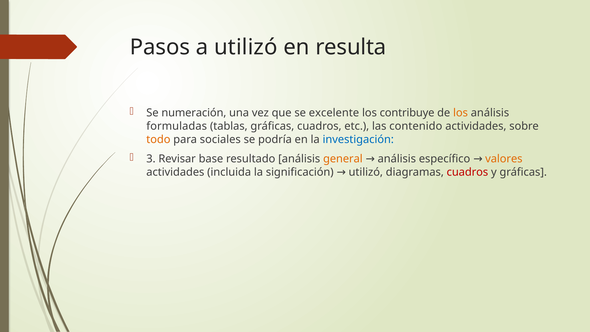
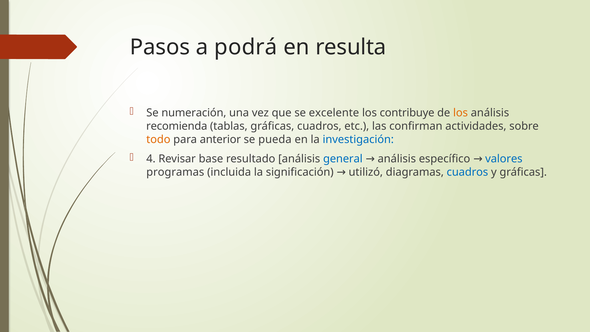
a utilizó: utilizó -> podrá
formuladas: formuladas -> recomienda
contenido: contenido -> confirman
sociales: sociales -> anterior
podría: podría -> pueda
3: 3 -> 4
general colour: orange -> blue
valores colour: orange -> blue
actividades at (175, 172): actividades -> programas
cuadros at (467, 172) colour: red -> blue
